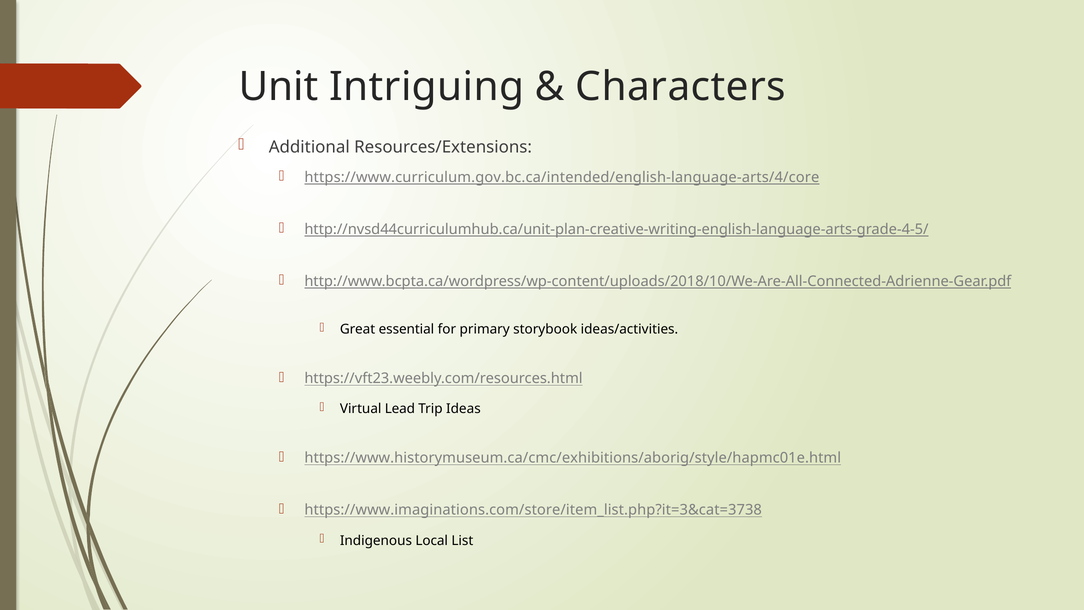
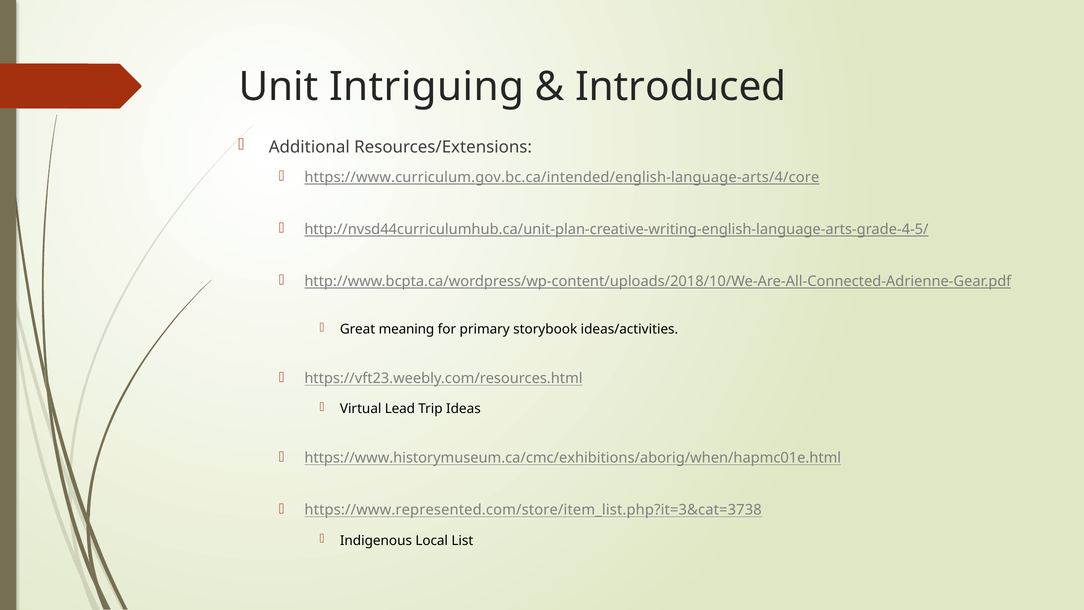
Characters: Characters -> Introduced
essential: essential -> meaning
https://www.historymuseum.ca/cmc/exhibitions/aborig/style/hapmc01e.html: https://www.historymuseum.ca/cmc/exhibitions/aborig/style/hapmc01e.html -> https://www.historymuseum.ca/cmc/exhibitions/aborig/when/hapmc01e.html
https://www.imaginations.com/store/item_list.php?it=3&cat=3738: https://www.imaginations.com/store/item_list.php?it=3&cat=3738 -> https://www.represented.com/store/item_list.php?it=3&cat=3738
